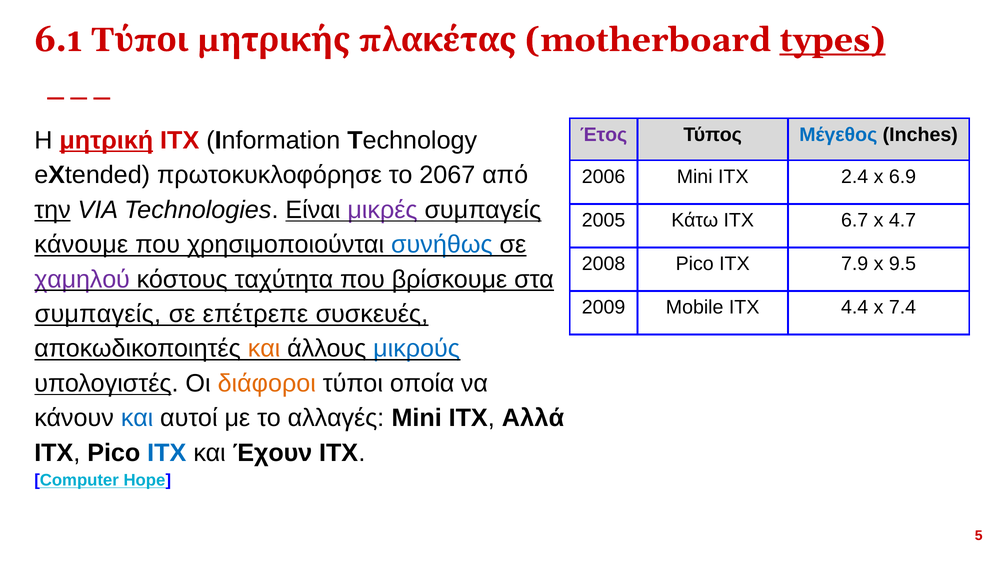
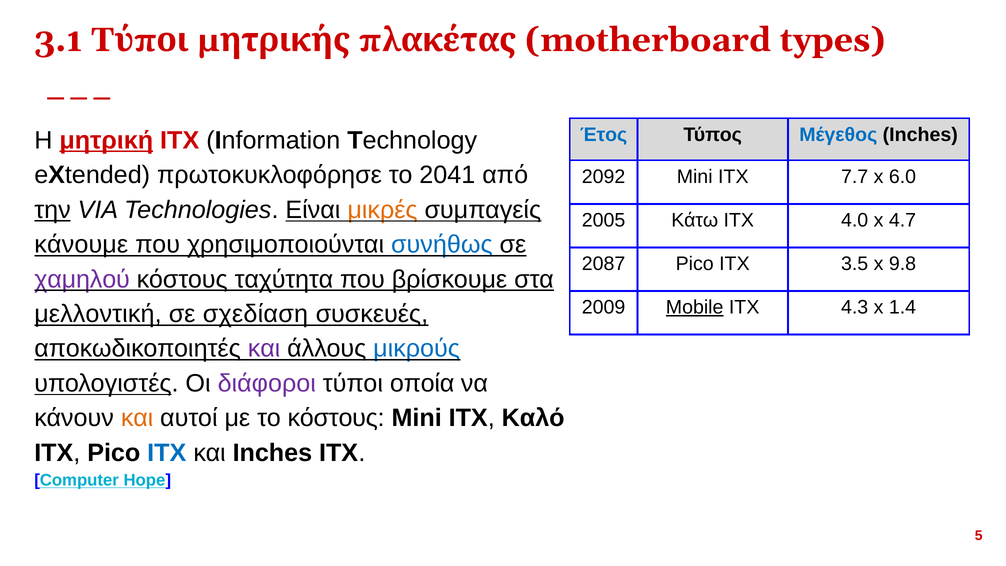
6.1: 6.1 -> 3.1
types underline: present -> none
Έτος colour: purple -> blue
2067: 2067 -> 2041
2006: 2006 -> 2092
2.4: 2.4 -> 7.7
6.9: 6.9 -> 6.0
μικρές colour: purple -> orange
6.7: 6.7 -> 4.0
2008: 2008 -> 2087
7.9: 7.9 -> 3.5
9.5: 9.5 -> 9.8
Mobile underline: none -> present
4.4: 4.4 -> 4.3
7.4: 7.4 -> 1.4
συμπαγείς at (98, 314): συμπαγείς -> μελλοντική
επέτρεπε: επέτρεπε -> σχεδίαση
και at (264, 349) colour: orange -> purple
διάφοροι colour: orange -> purple
και at (137, 418) colour: blue -> orange
το αλλαγές: αλλαγές -> κόστους
Αλλά: Αλλά -> Καλό
και Έχουν: Έχουν -> Inches
